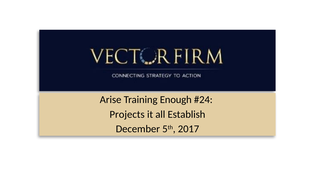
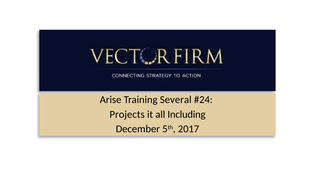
Enough: Enough -> Several
Establish: Establish -> Including
